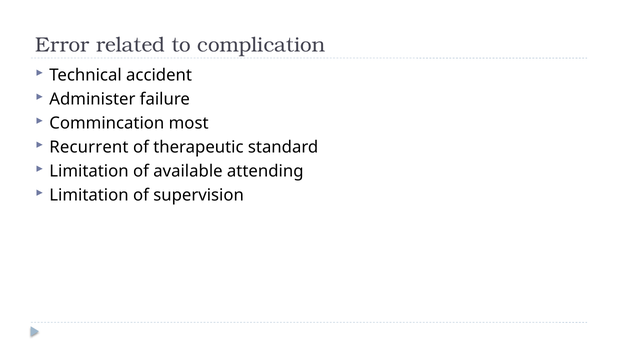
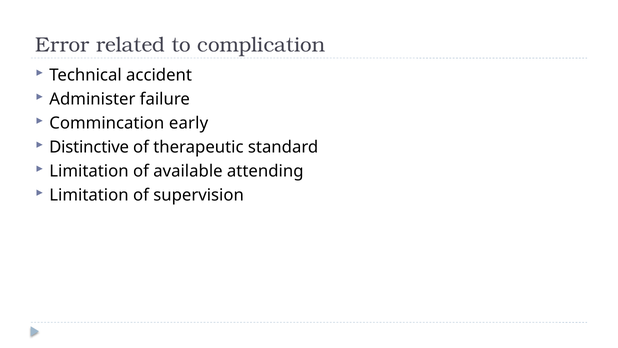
most: most -> early
Recurrent: Recurrent -> Distinctive
